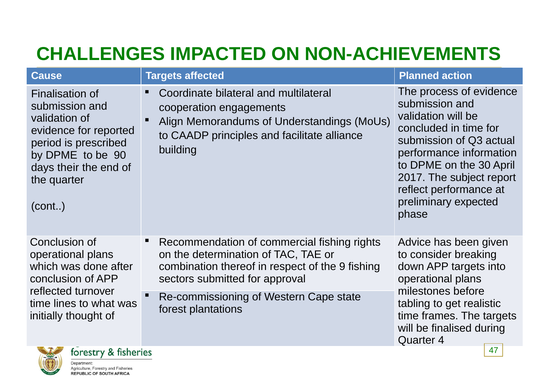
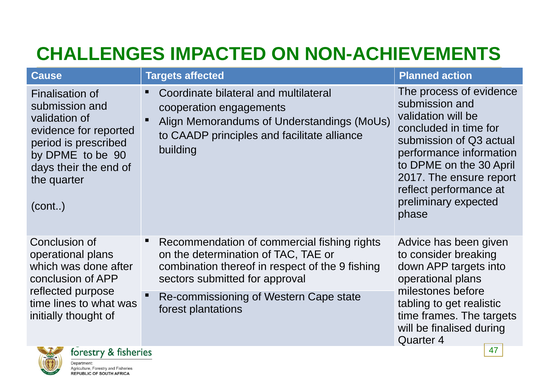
subject: subject -> ensure
turnover: turnover -> purpose
